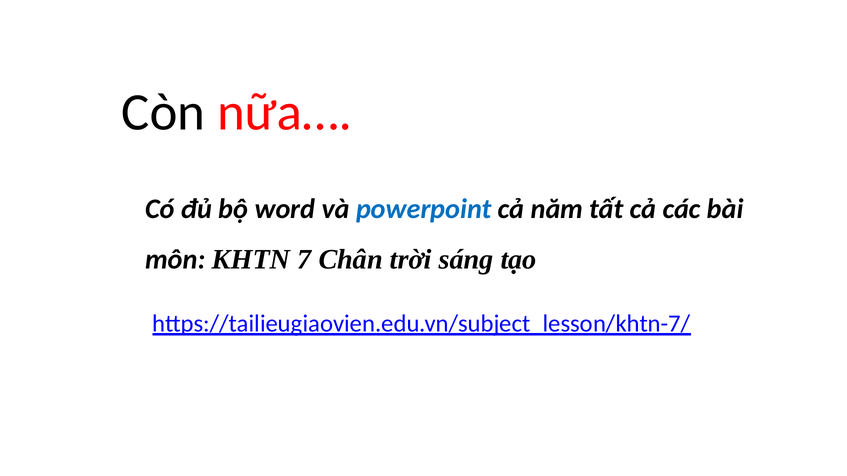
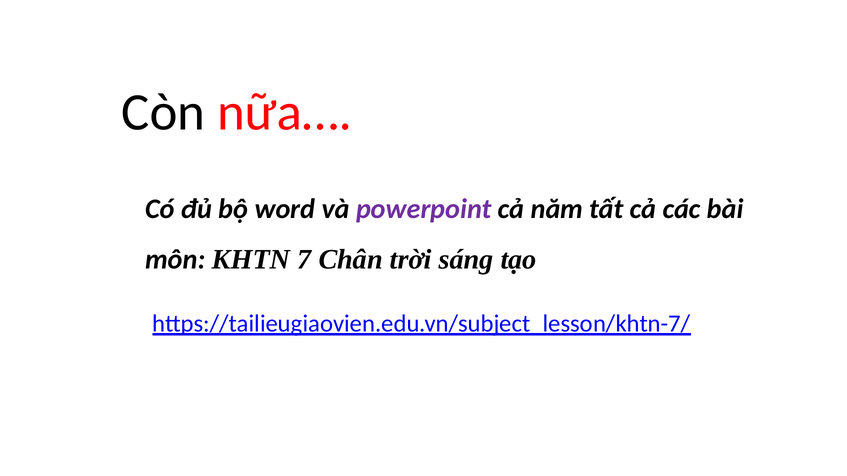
powerpoint colour: blue -> purple
